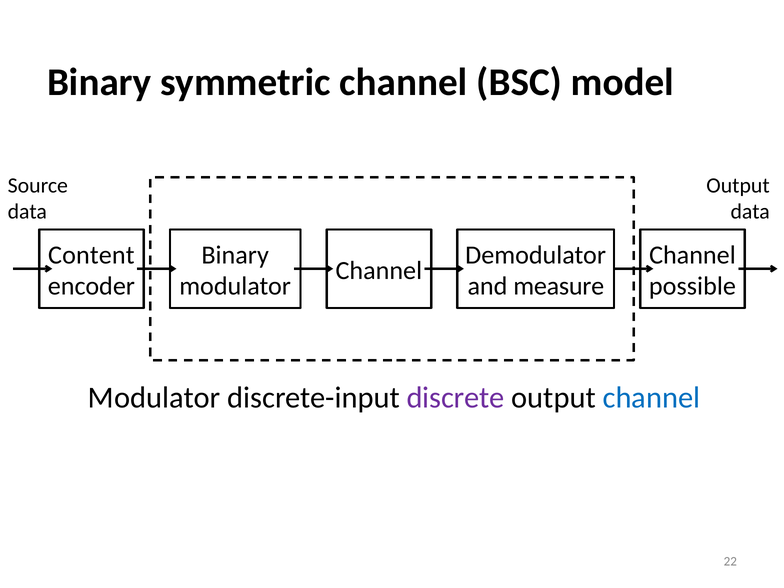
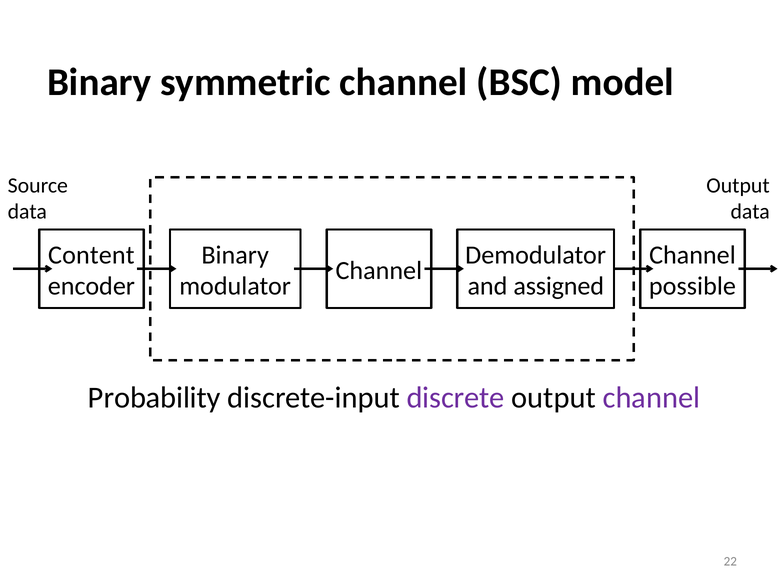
measure: measure -> assigned
Modulator at (154, 398): Modulator -> Probability
channel at (651, 398) colour: blue -> purple
